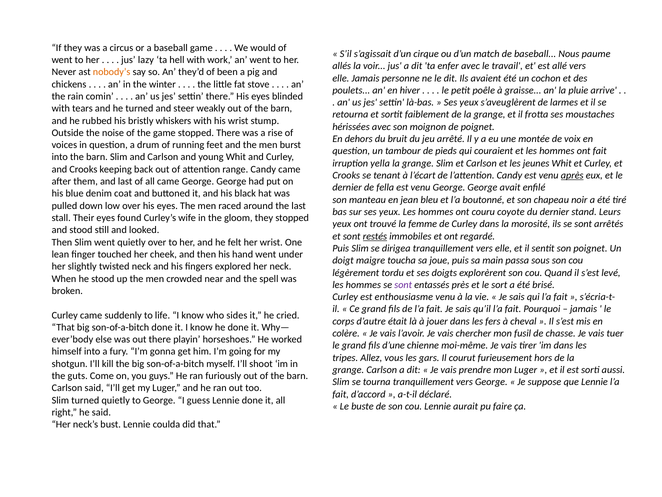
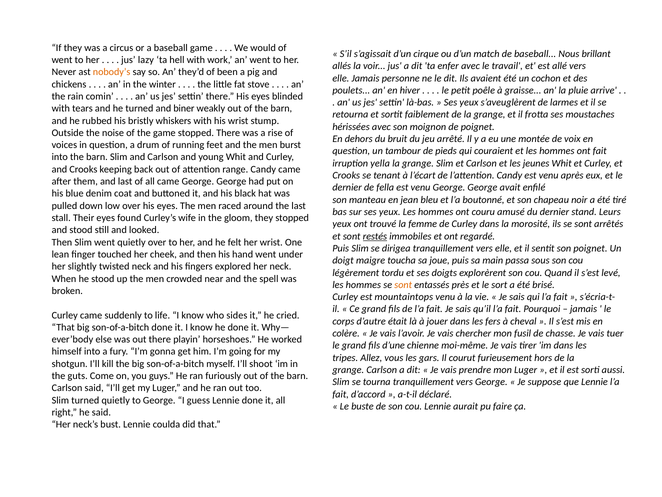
paume: paume -> brillant
steer: steer -> biner
après underline: present -> none
coyote: coyote -> amusé
sont at (403, 285) colour: purple -> orange
enthousiasme: enthousiasme -> mountaintops
